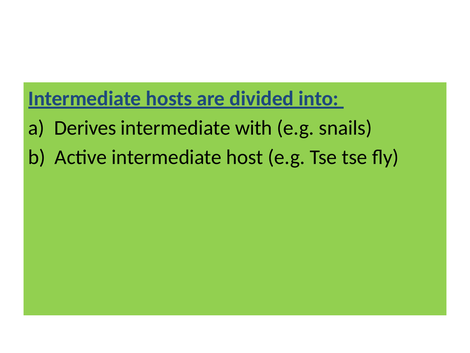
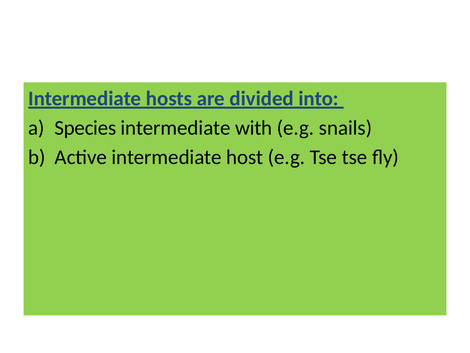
Derives: Derives -> Species
